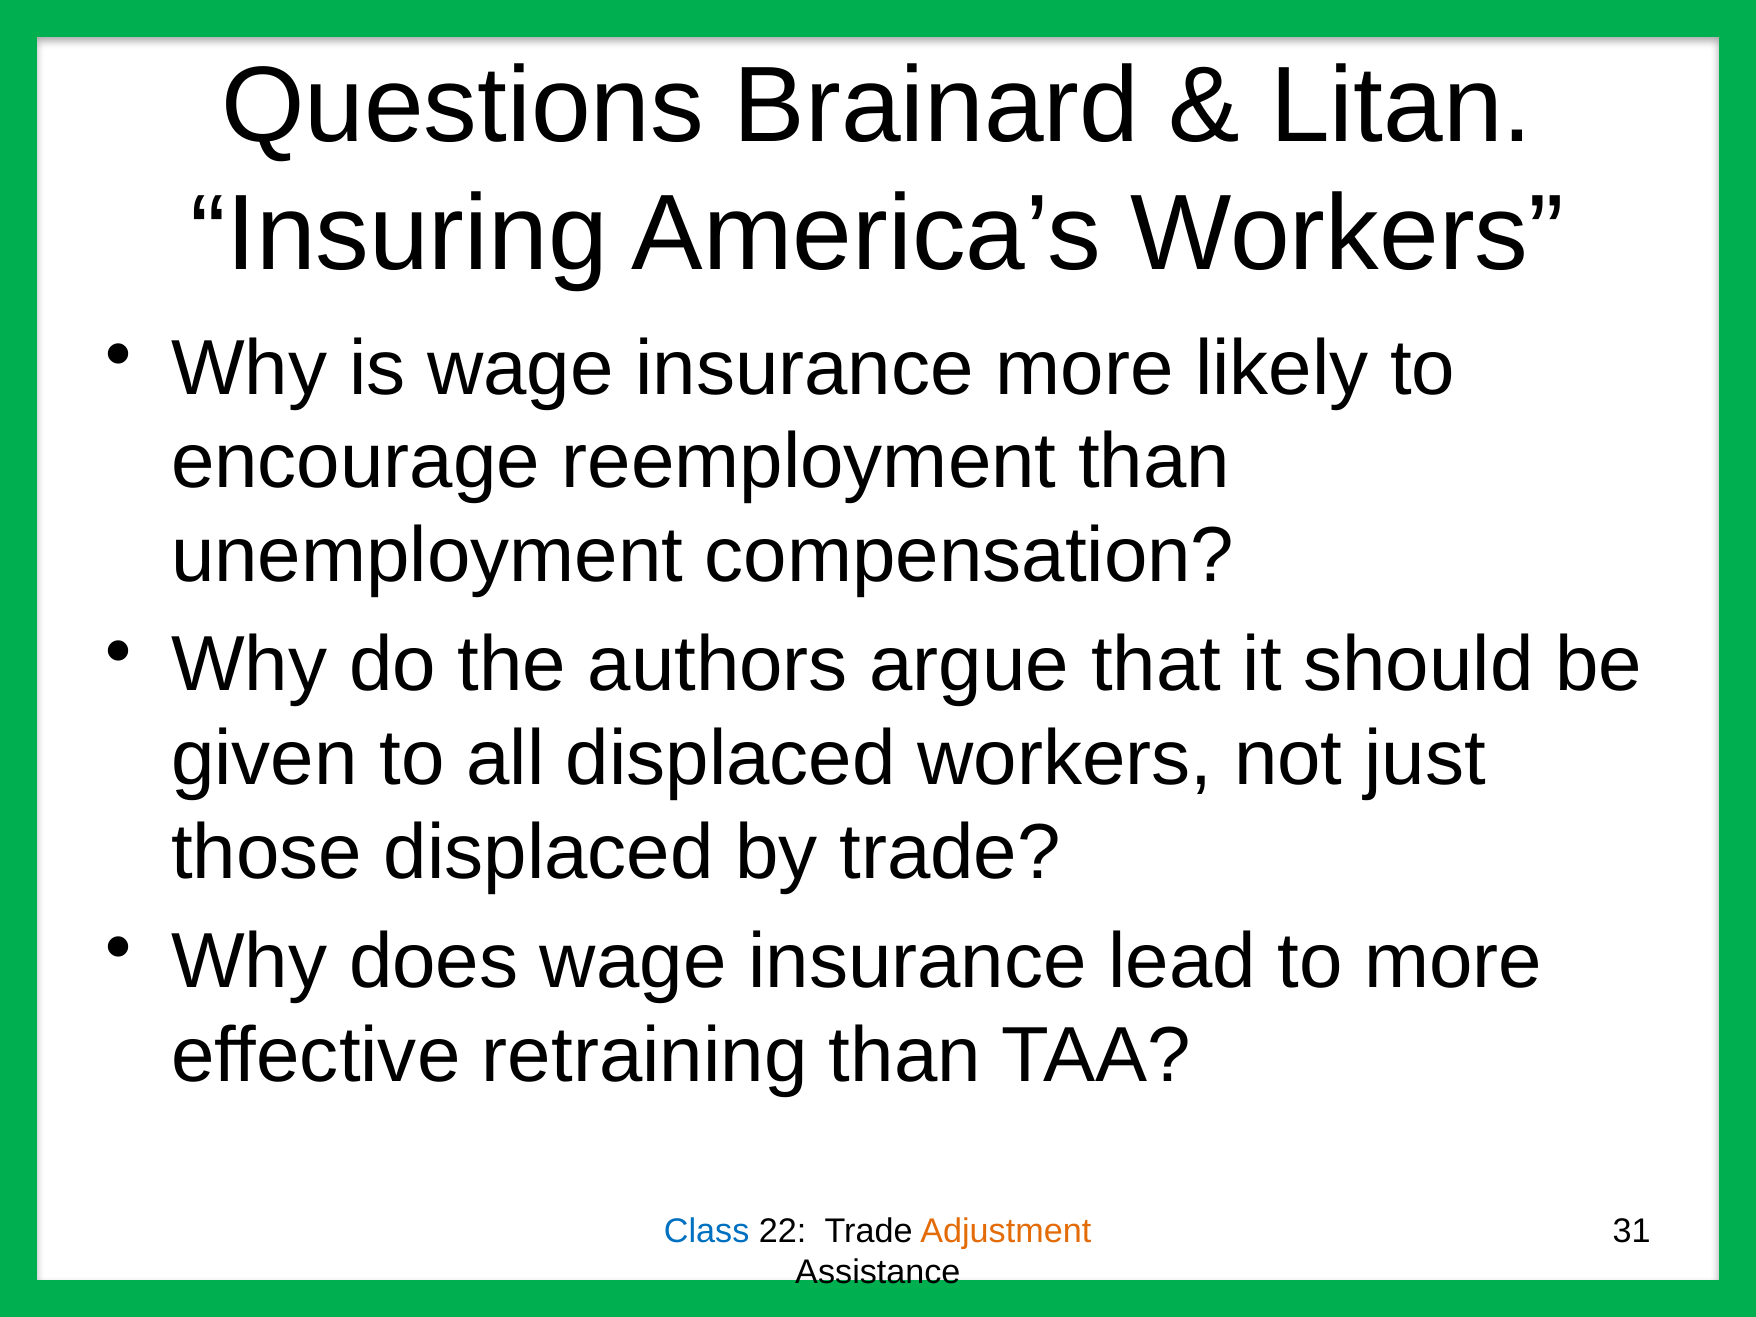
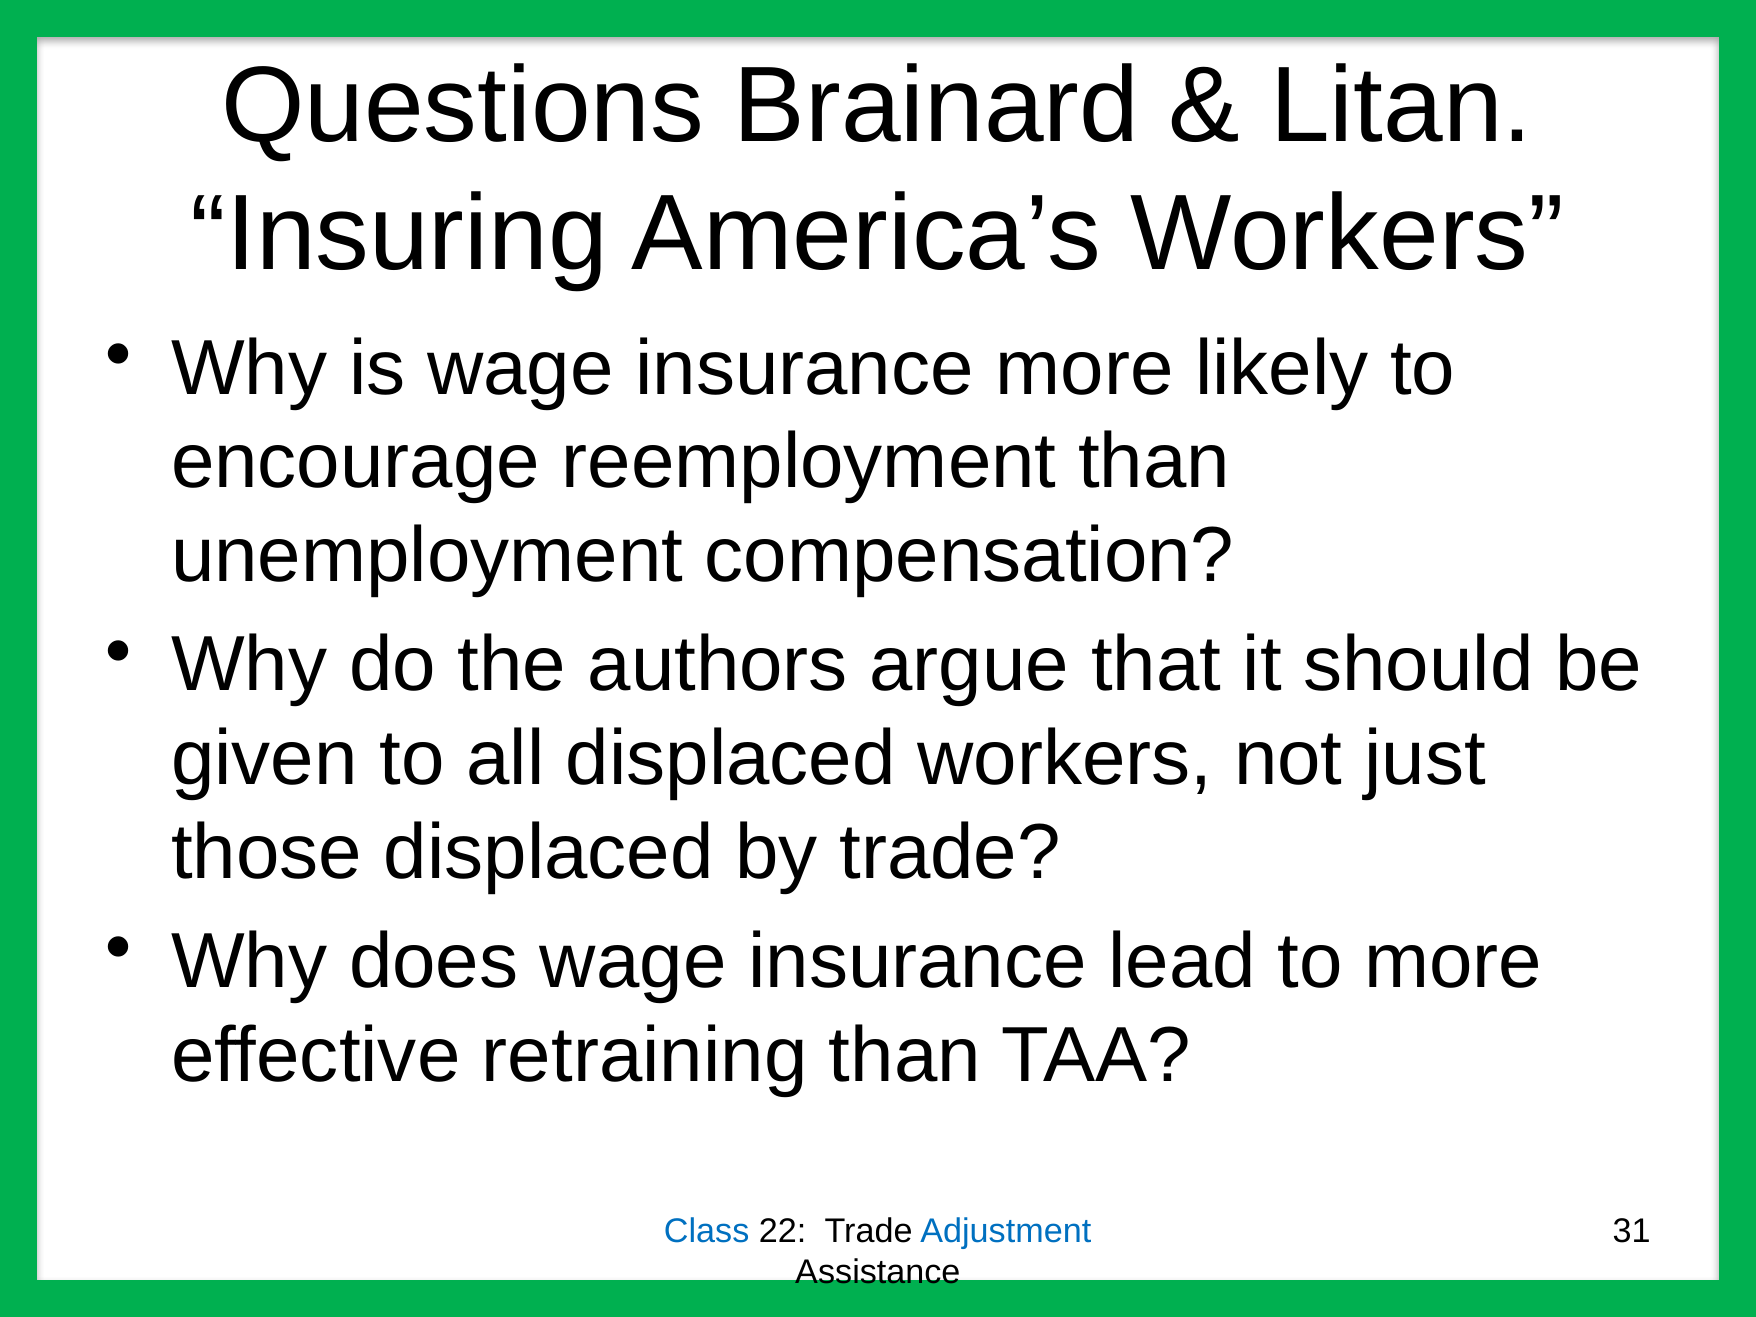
Adjustment colour: orange -> blue
